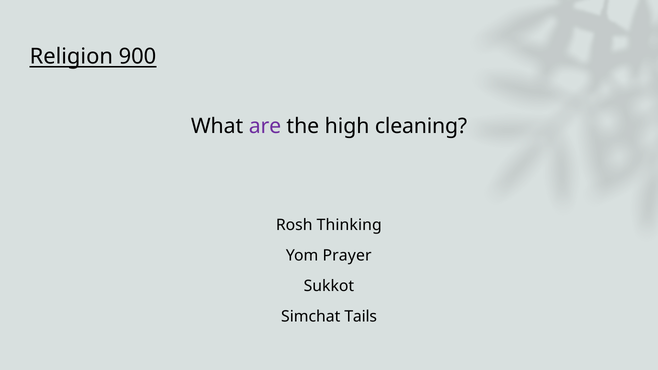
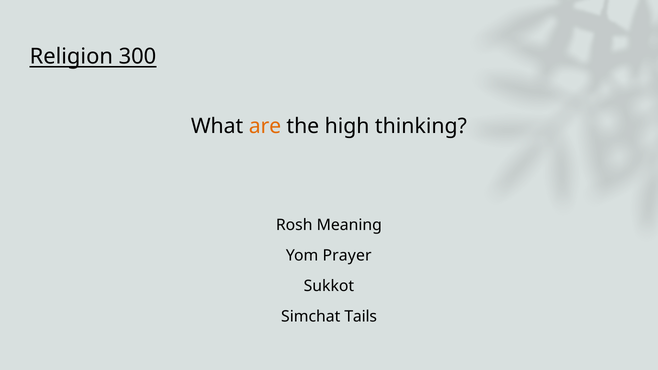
900: 900 -> 300
are colour: purple -> orange
cleaning: cleaning -> thinking
Thinking: Thinking -> Meaning
